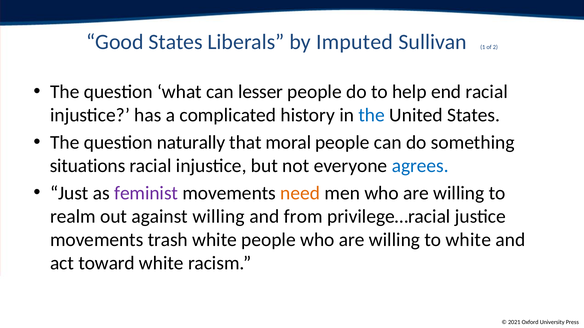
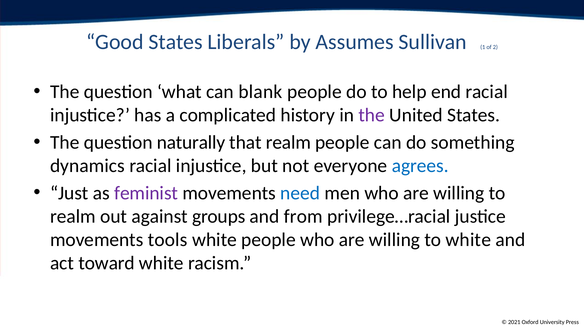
Imputed: Imputed -> Assumes
lesser: lesser -> blank
the at (372, 115) colour: blue -> purple
that moral: moral -> realm
situations: situations -> dynamics
need colour: orange -> blue
against willing: willing -> groups
trash: trash -> tools
